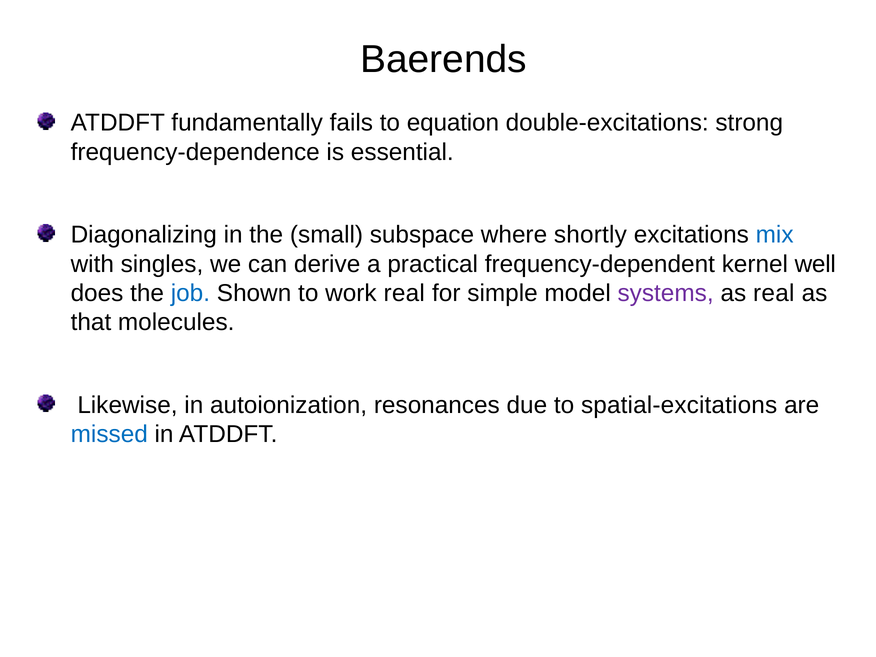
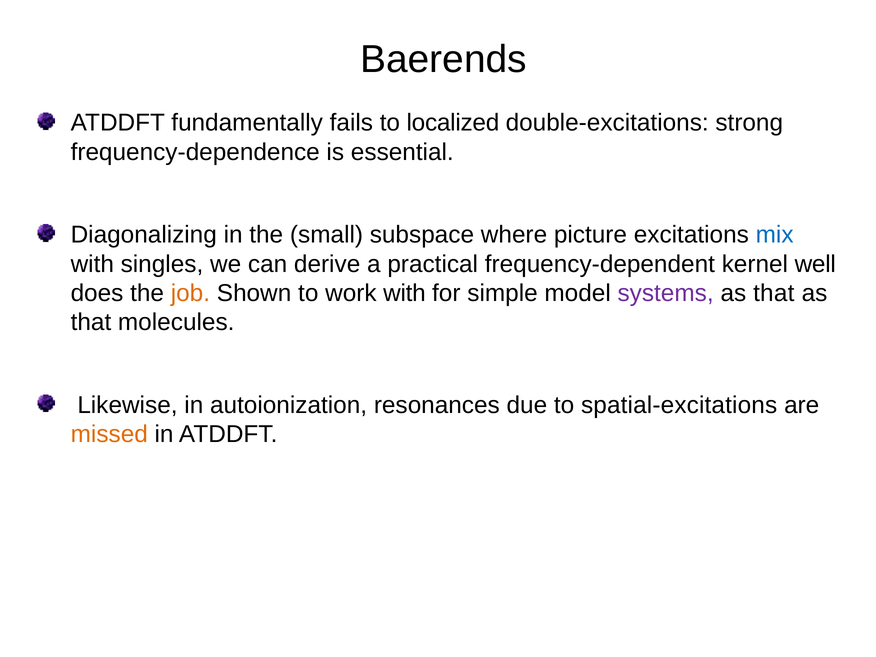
equation: equation -> localized
shortly: shortly -> picture
job colour: blue -> orange
work real: real -> with
real at (774, 293): real -> that
missed colour: blue -> orange
